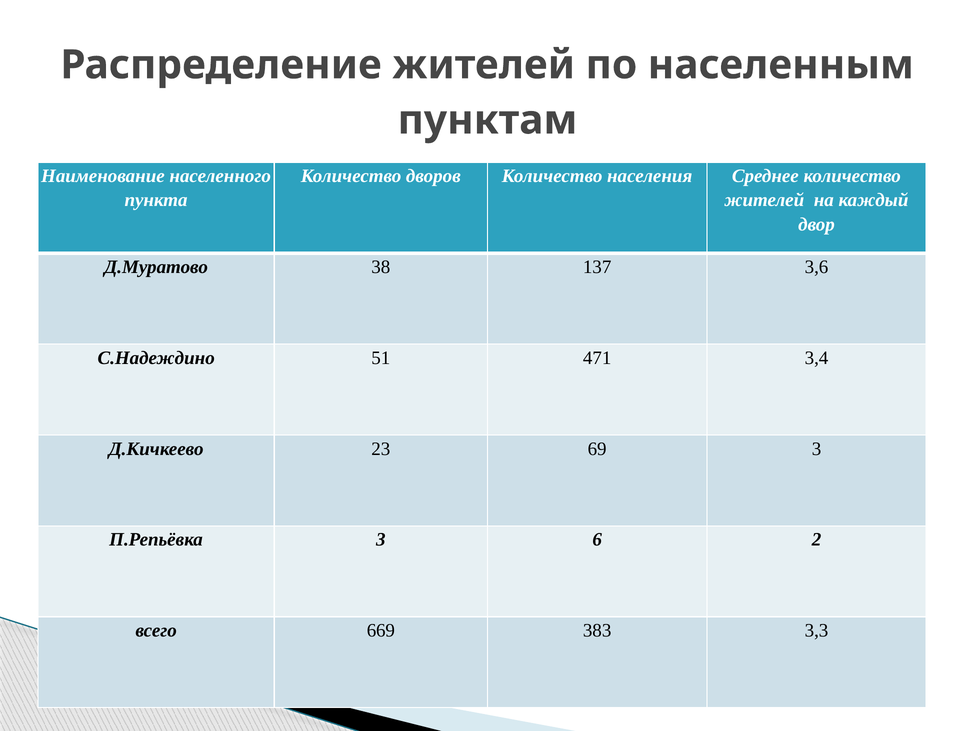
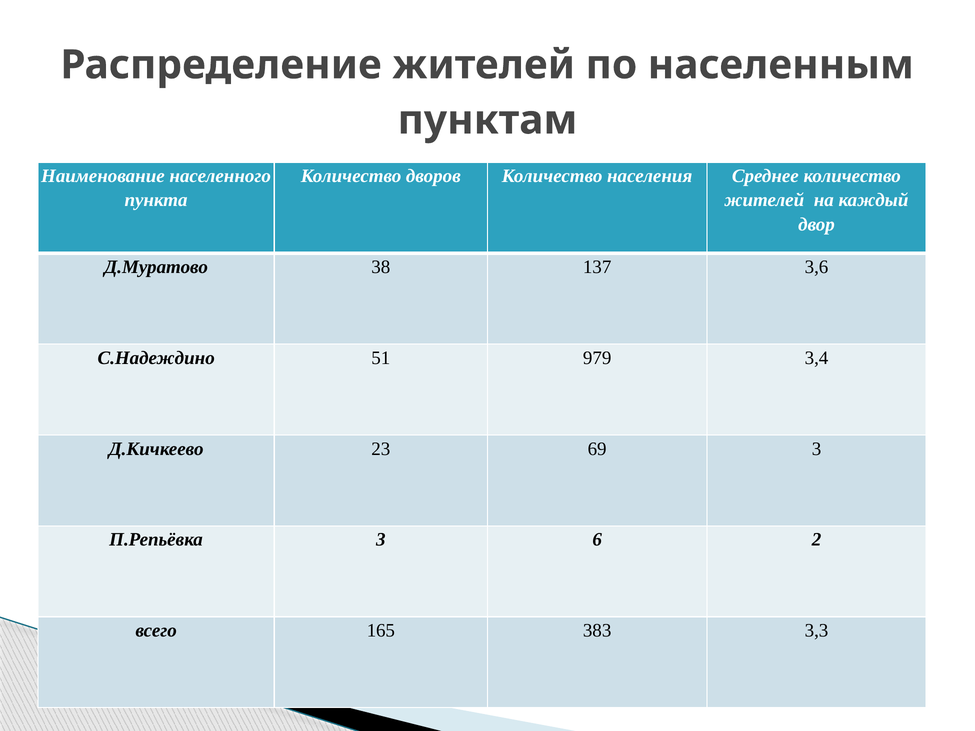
471: 471 -> 979
669: 669 -> 165
